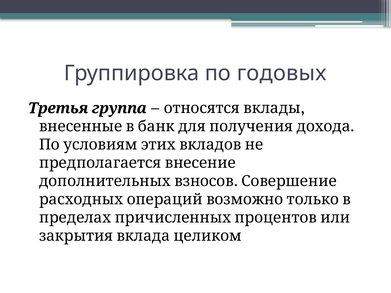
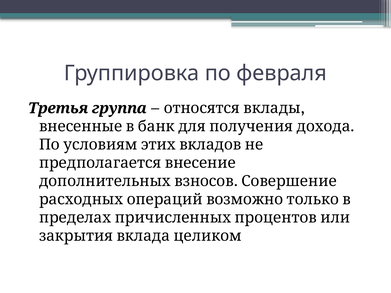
годовых: годовых -> февраля
